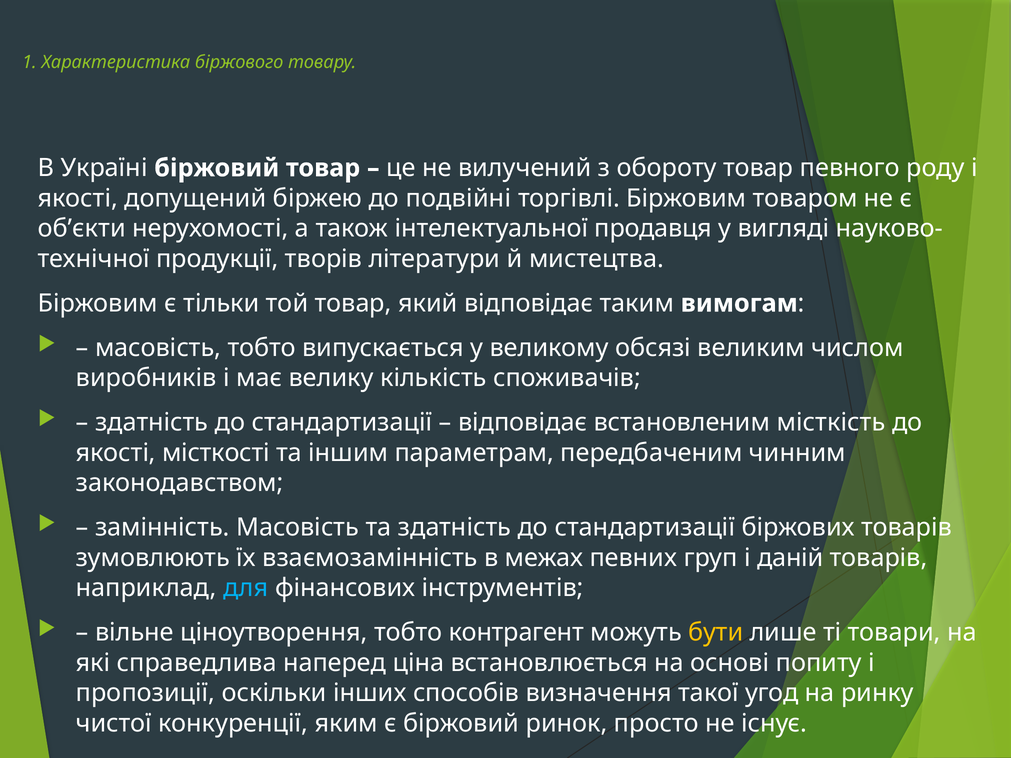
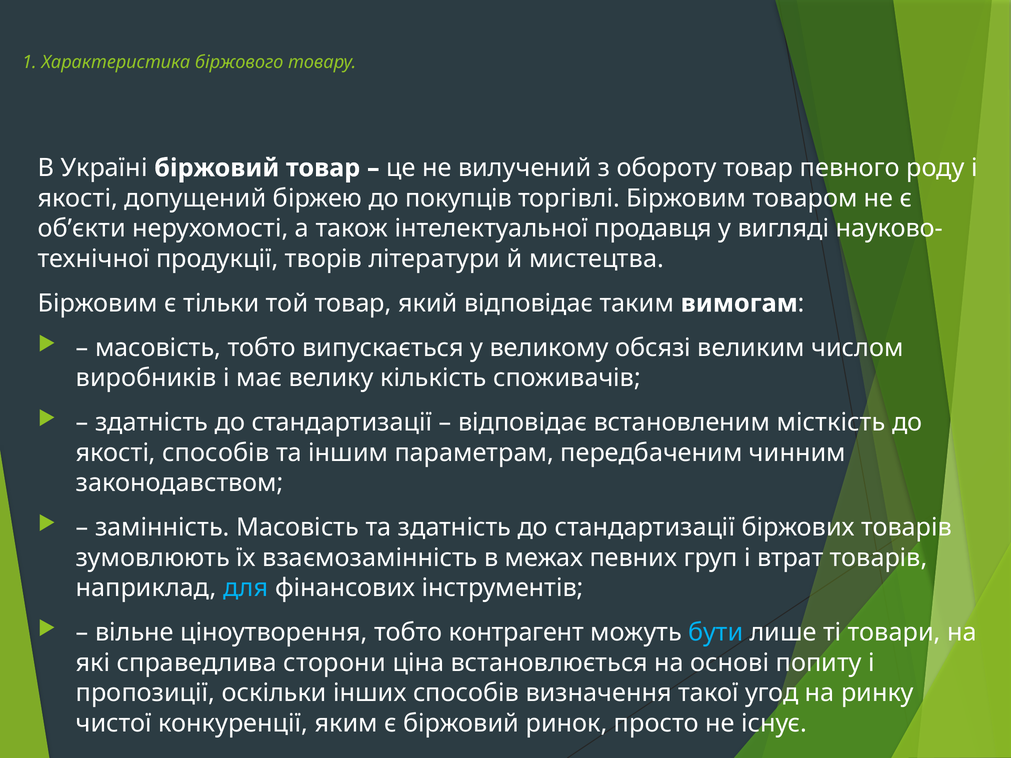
подвійні: подвійні -> покупців
якості місткості: місткості -> способів
даній: даній -> втрат
бути colour: yellow -> light blue
наперед: наперед -> сторони
